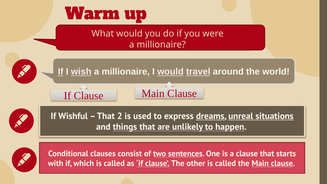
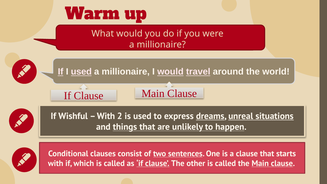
I wish: wish -> used
That at (106, 116): That -> With
